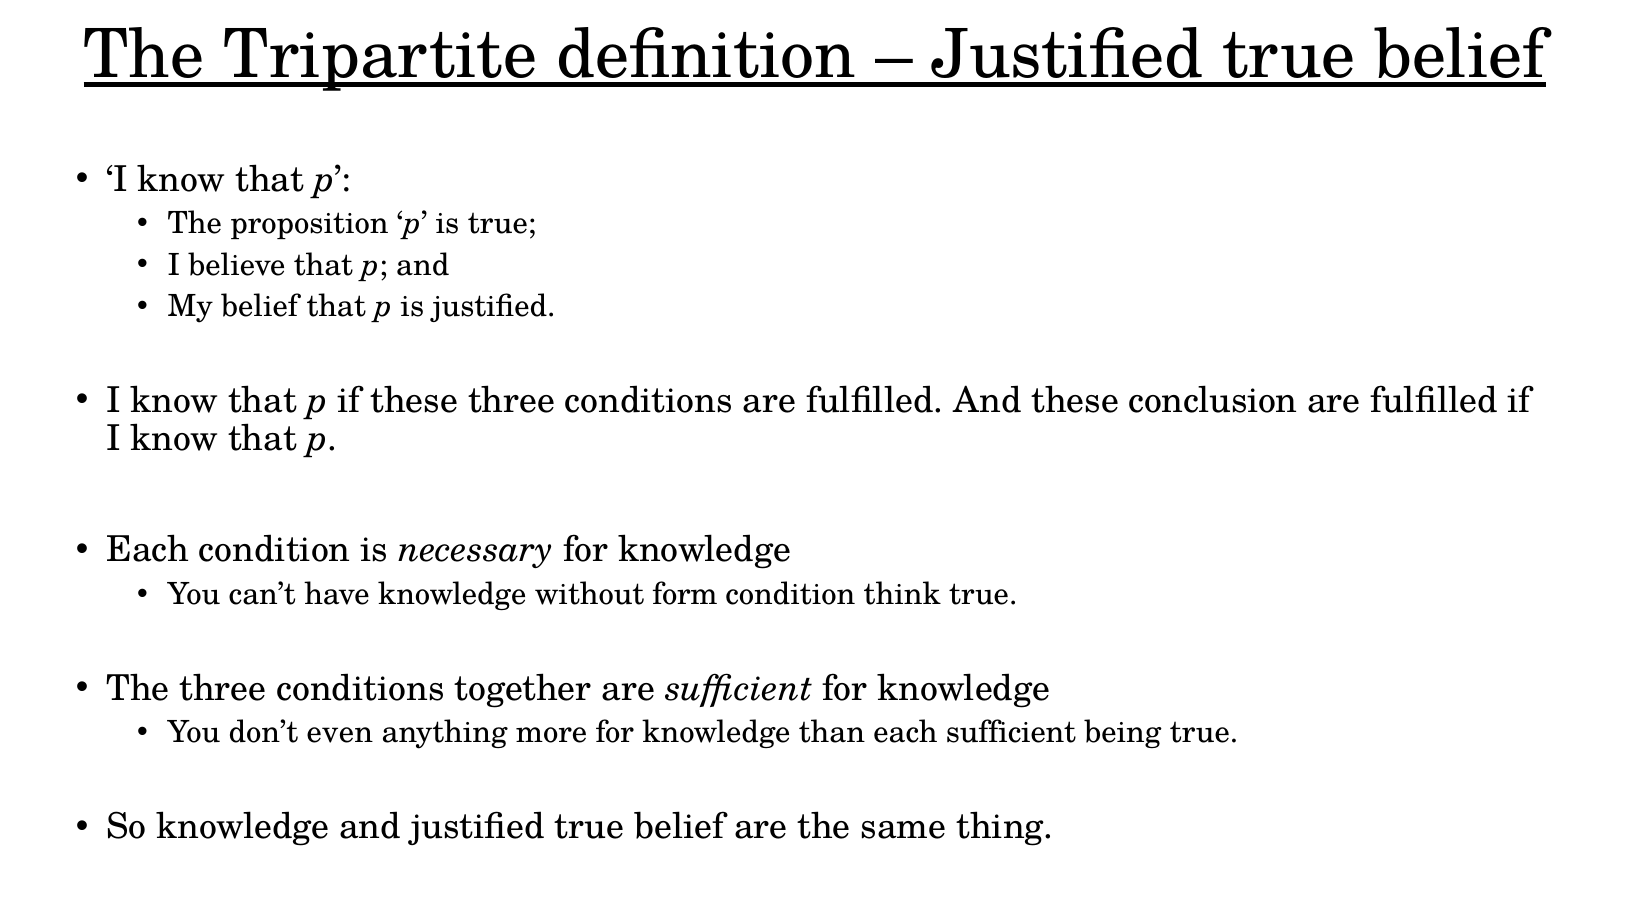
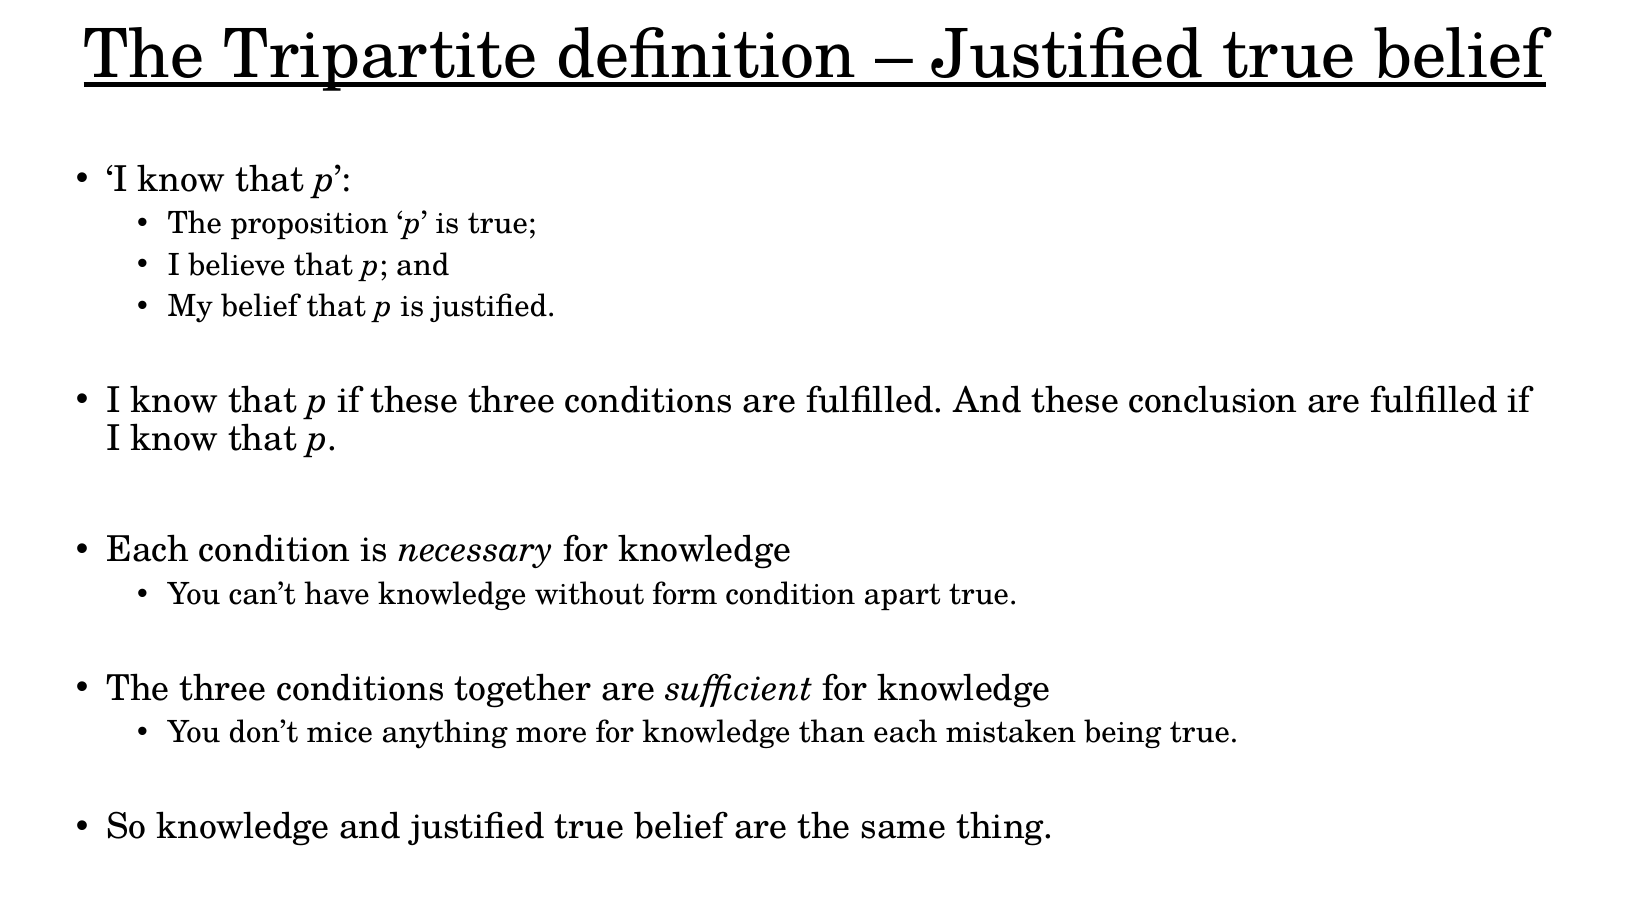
think: think -> apart
even: even -> mice
each sufficient: sufficient -> mistaken
